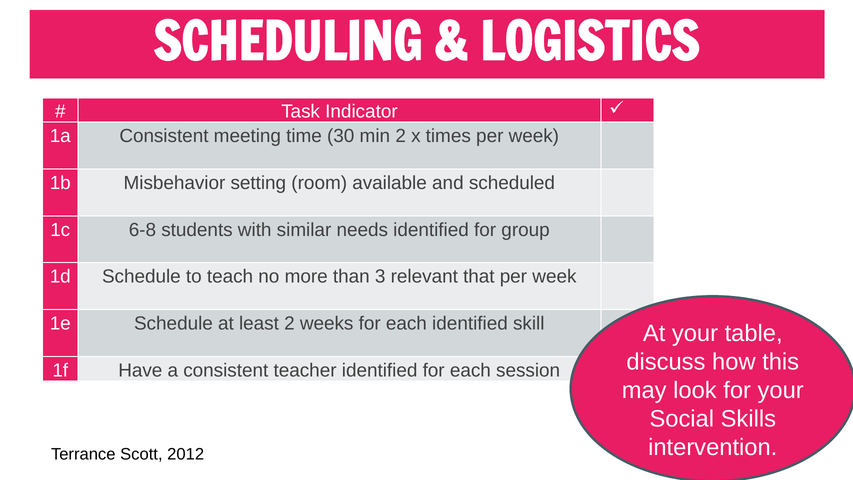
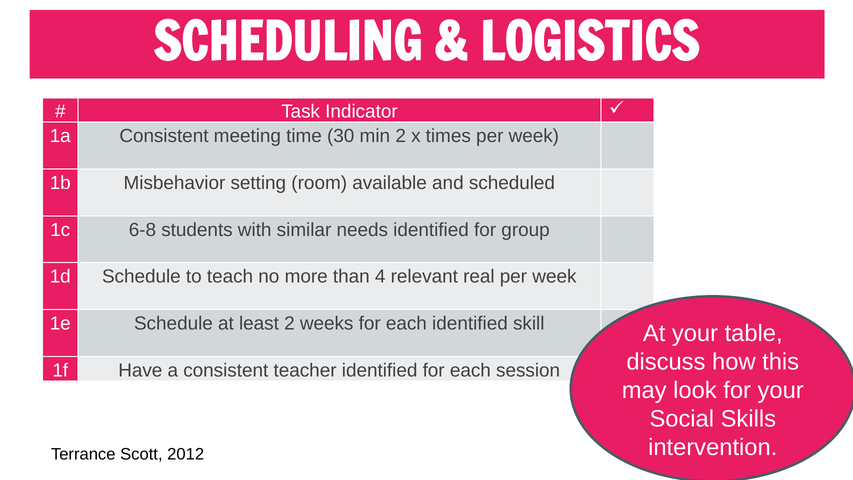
3: 3 -> 4
that: that -> real
